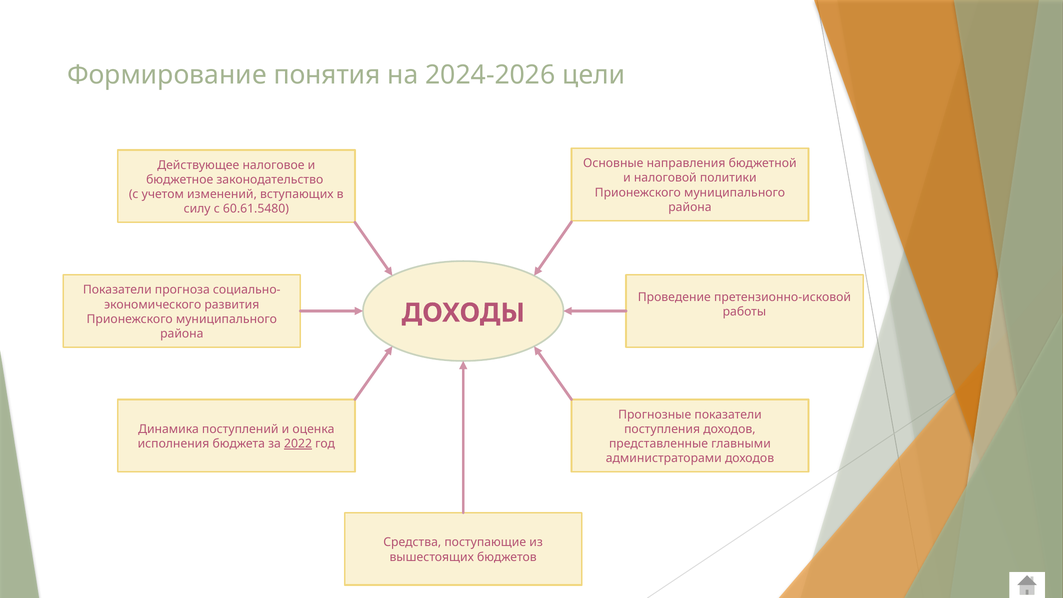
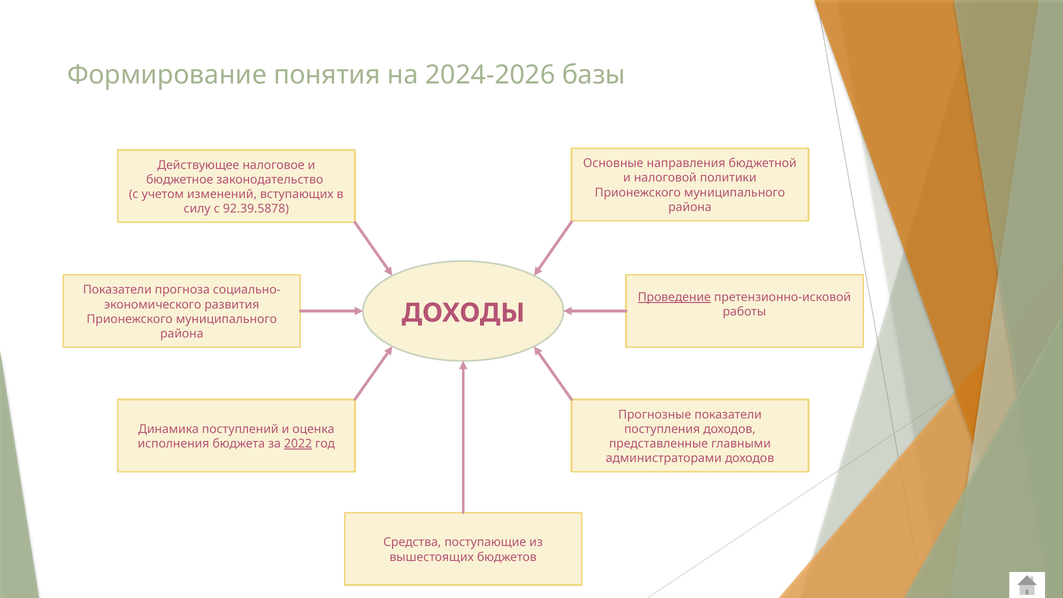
цели: цели -> базы
60.61.5480: 60.61.5480 -> 92.39.5878
Проведение underline: none -> present
